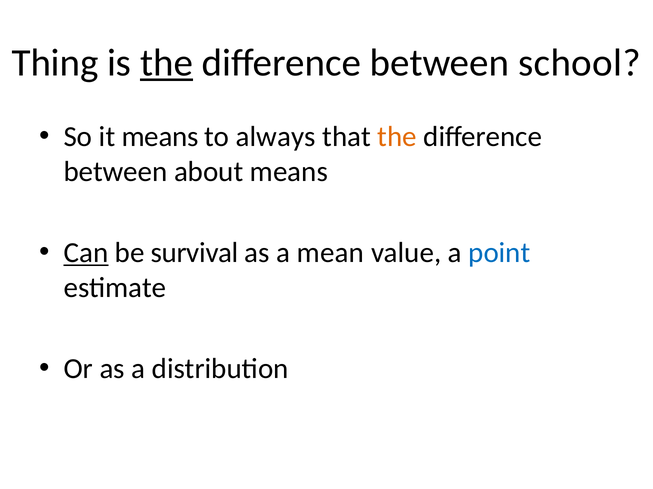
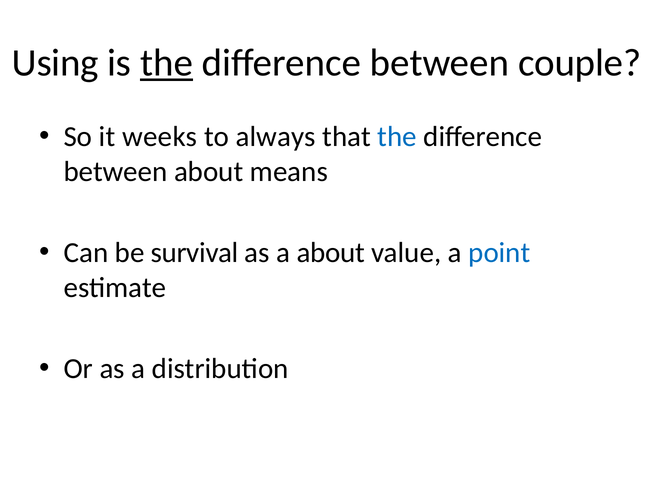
Thing: Thing -> Using
school: school -> couple
it means: means -> weeks
the at (397, 137) colour: orange -> blue
Can underline: present -> none
a mean: mean -> about
